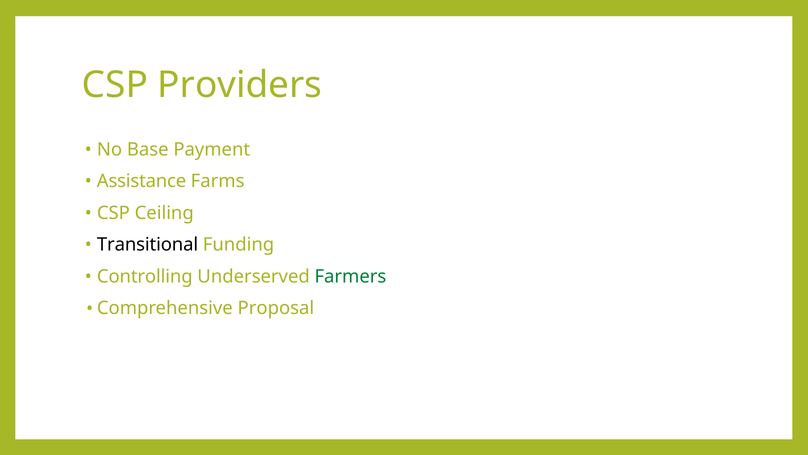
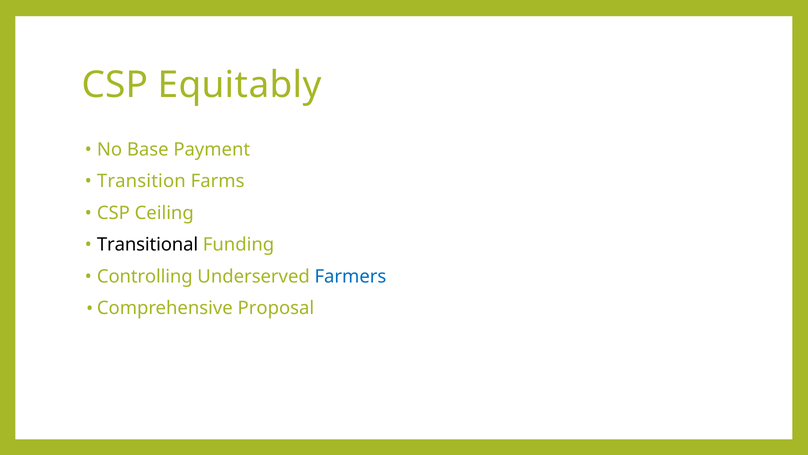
Providers: Providers -> Equitably
Assistance: Assistance -> Transition
Farmers colour: green -> blue
